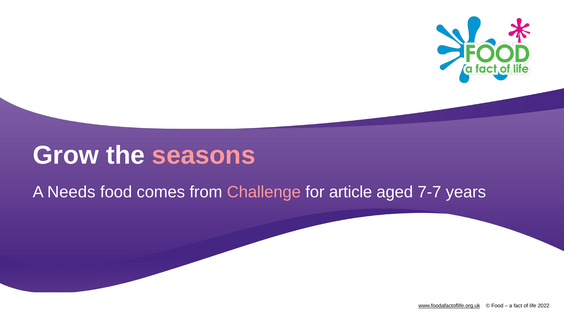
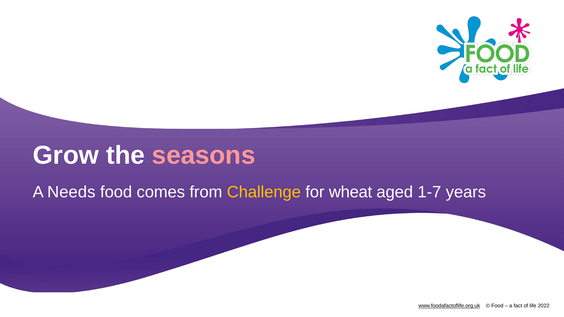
Challenge colour: pink -> yellow
article: article -> wheat
7-7: 7-7 -> 1-7
